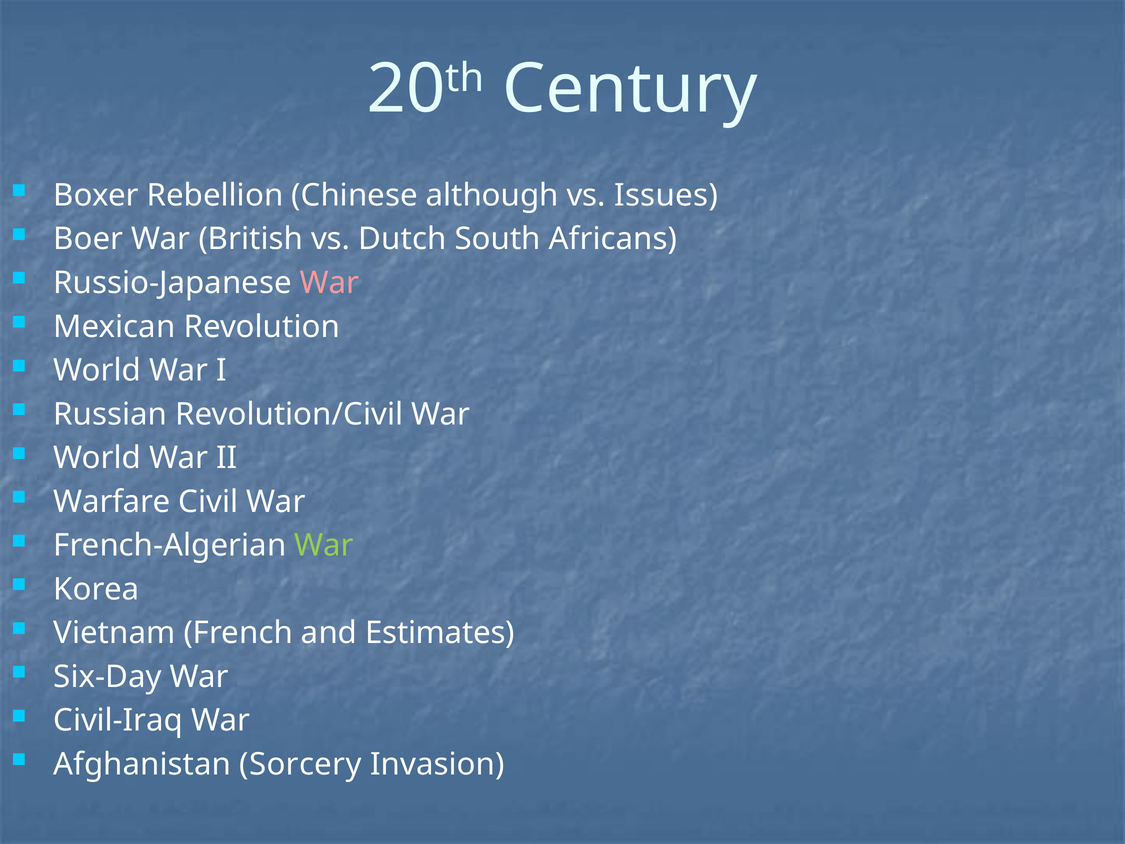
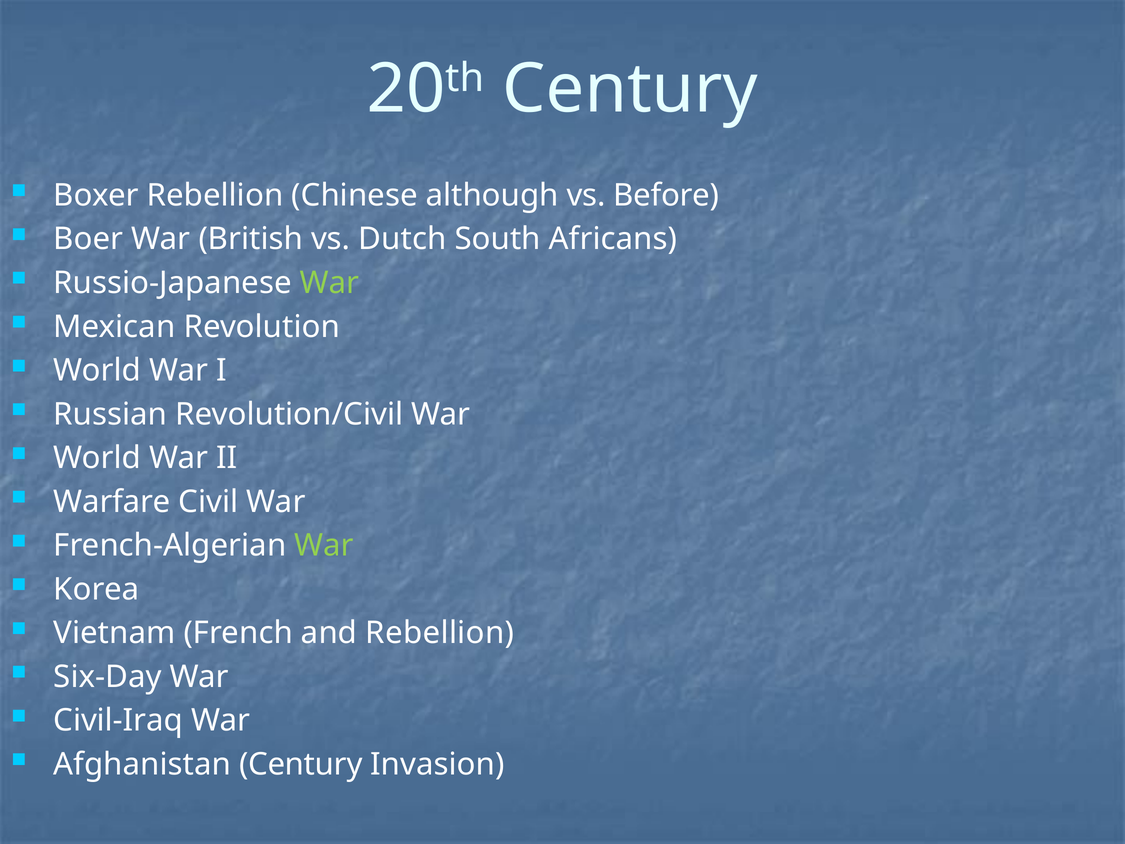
Issues: Issues -> Before
War at (329, 283) colour: pink -> light green
and Estimates: Estimates -> Rebellion
Afghanistan Sorcery: Sorcery -> Century
